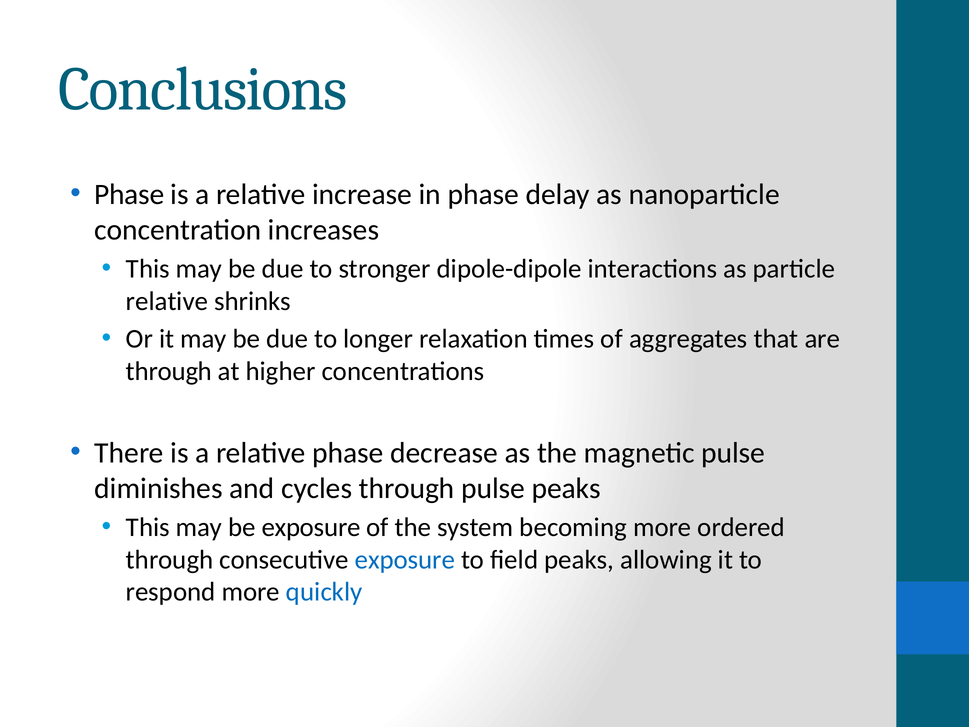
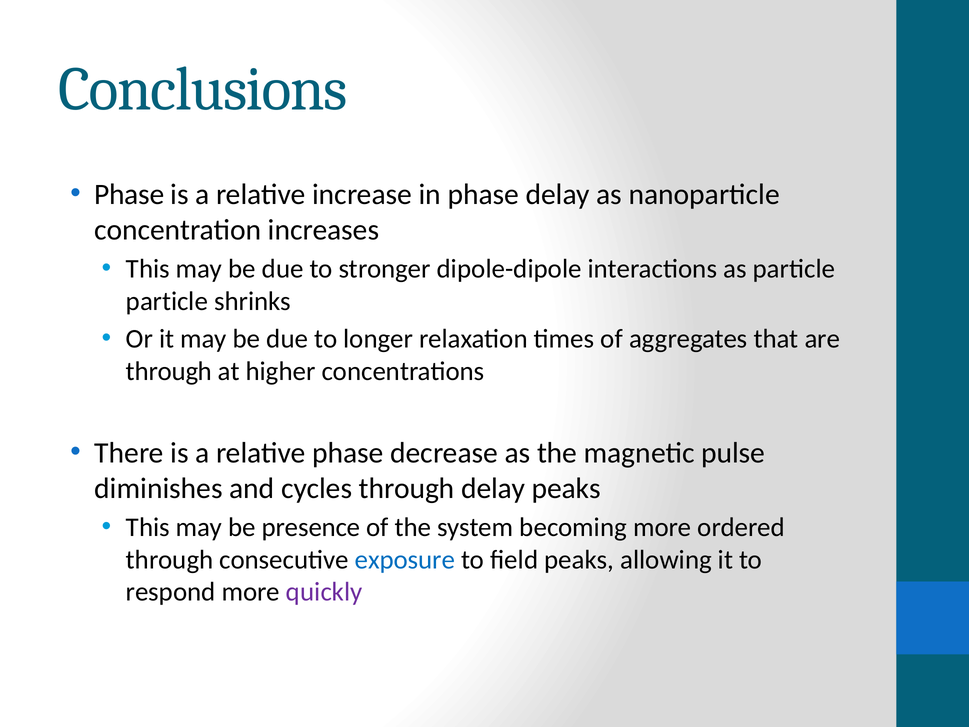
relative at (167, 301): relative -> particle
through pulse: pulse -> delay
be exposure: exposure -> presence
quickly colour: blue -> purple
